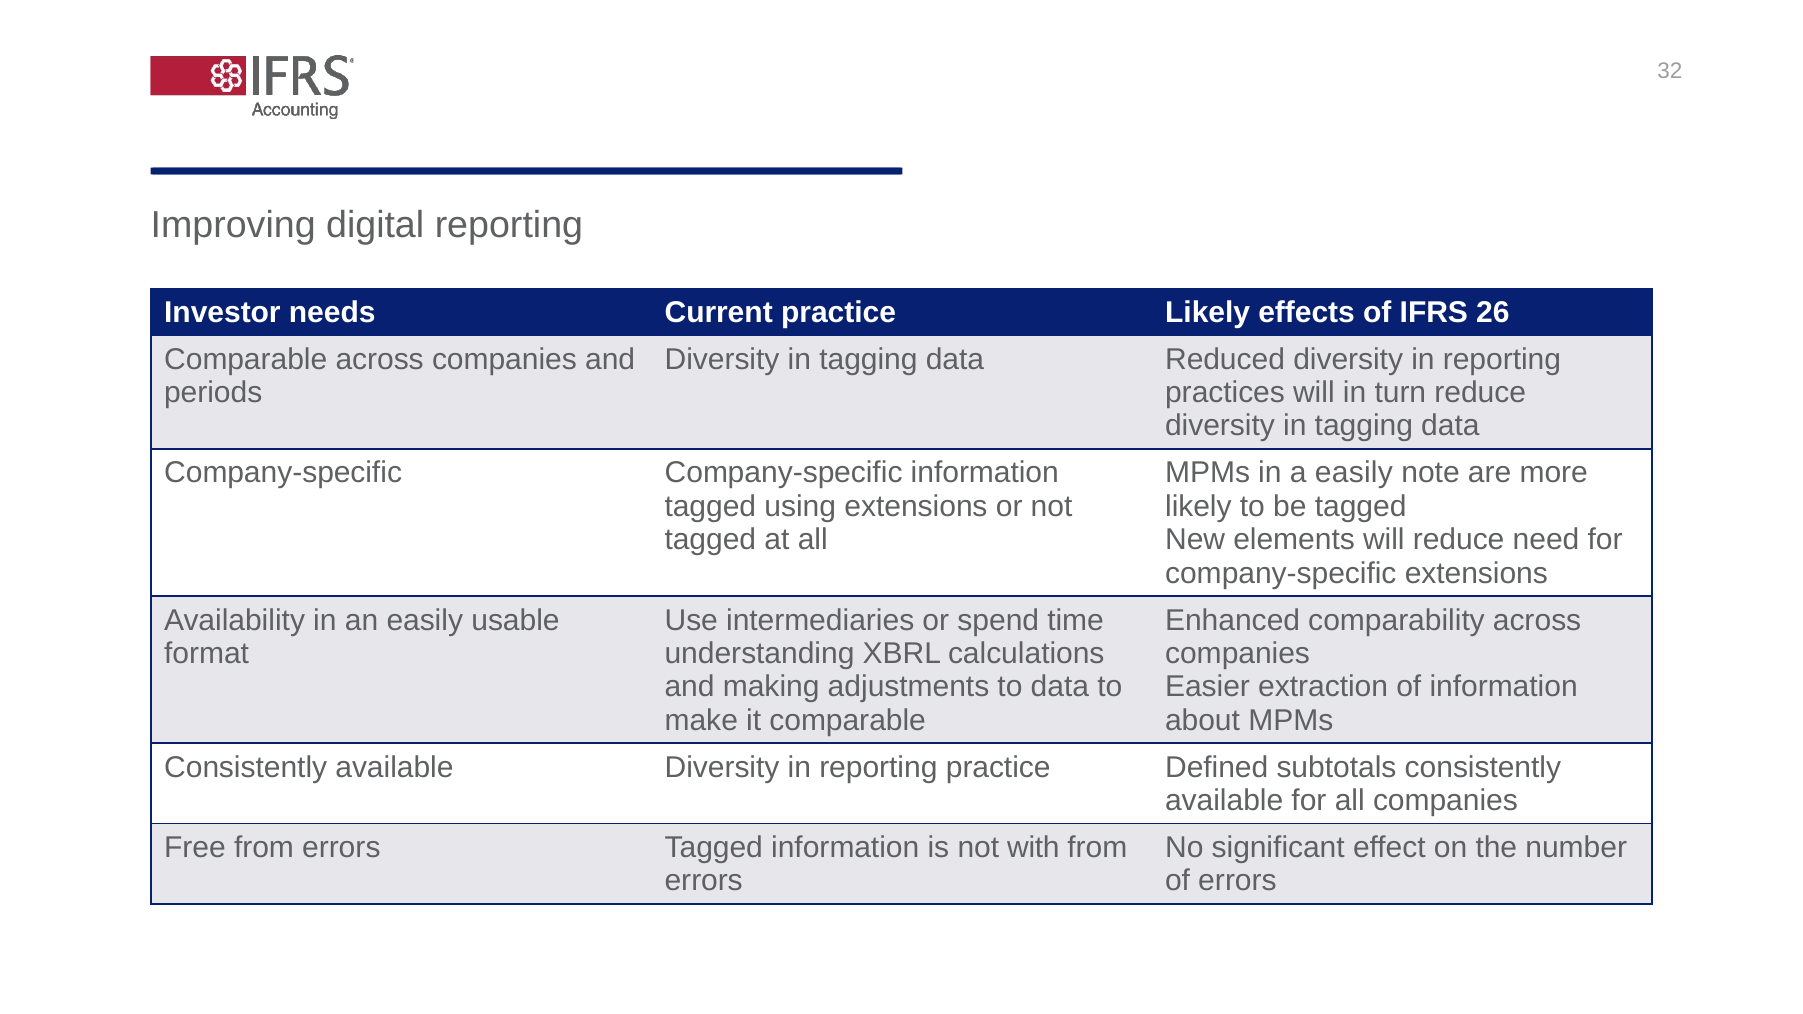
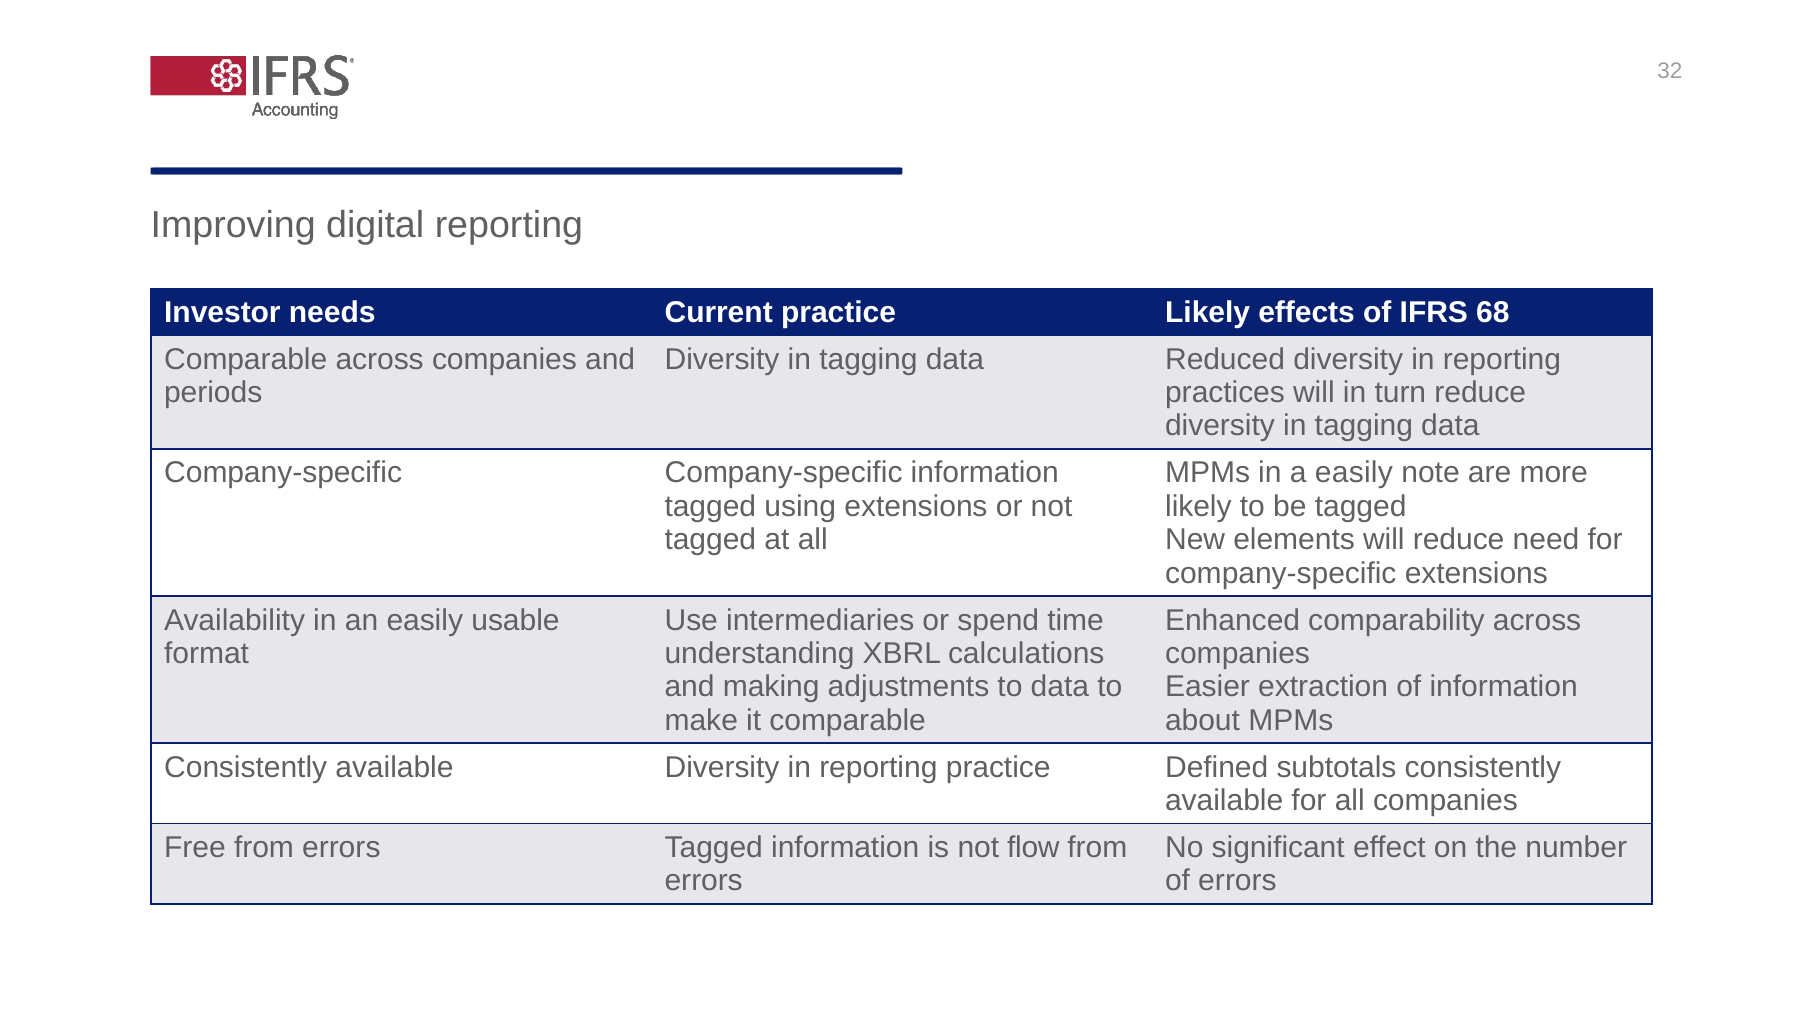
26: 26 -> 68
with: with -> flow
